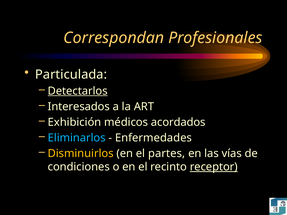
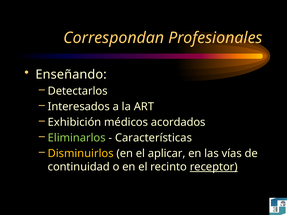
Particulada: Particulada -> Enseñando
Detectarlos underline: present -> none
Eliminarlos colour: light blue -> light green
Enfermedades: Enfermedades -> Características
partes: partes -> aplicar
condiciones: condiciones -> continuidad
